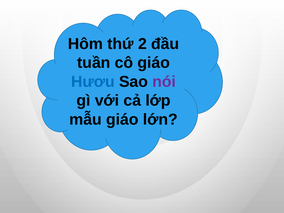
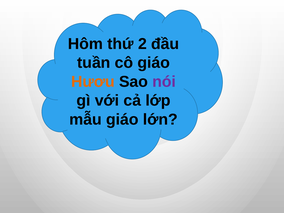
Hươu colour: blue -> orange
